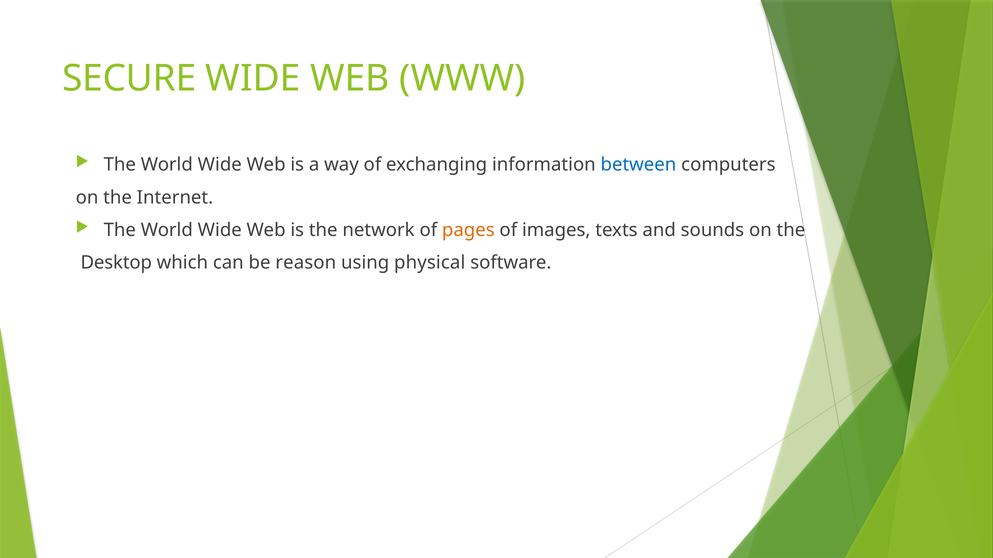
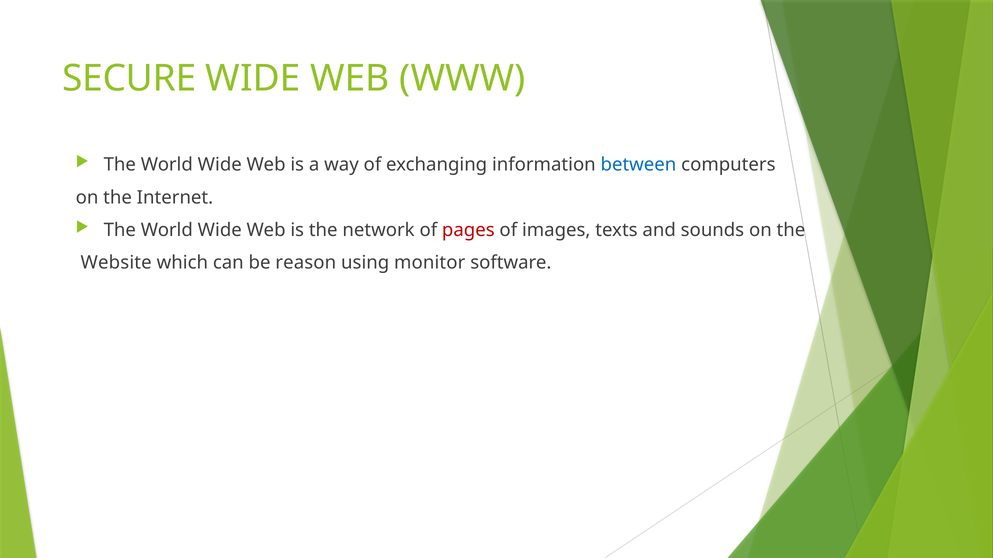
pages colour: orange -> red
Desktop: Desktop -> Website
physical: physical -> monitor
